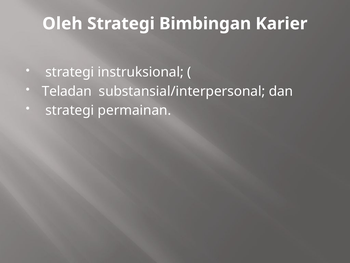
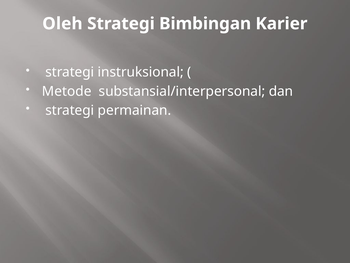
Teladan: Teladan -> Metode
